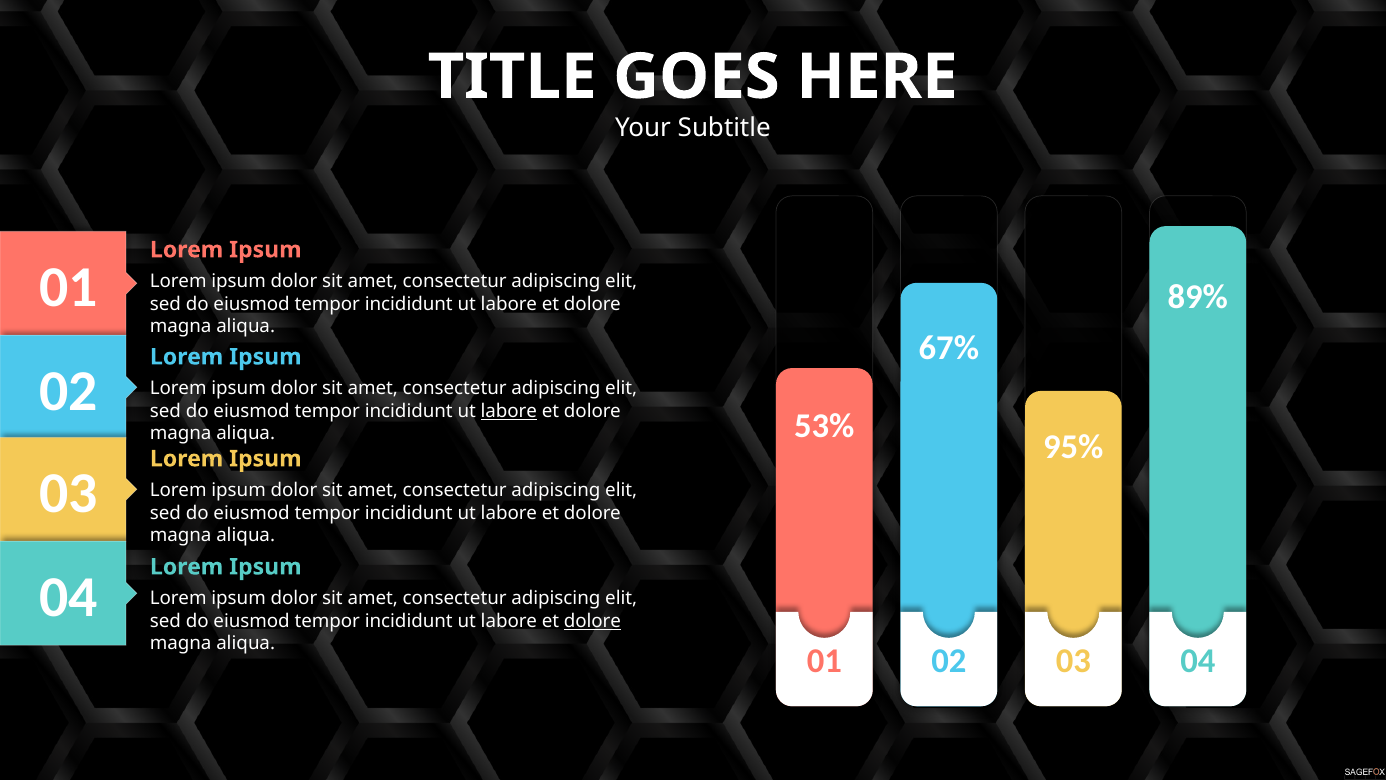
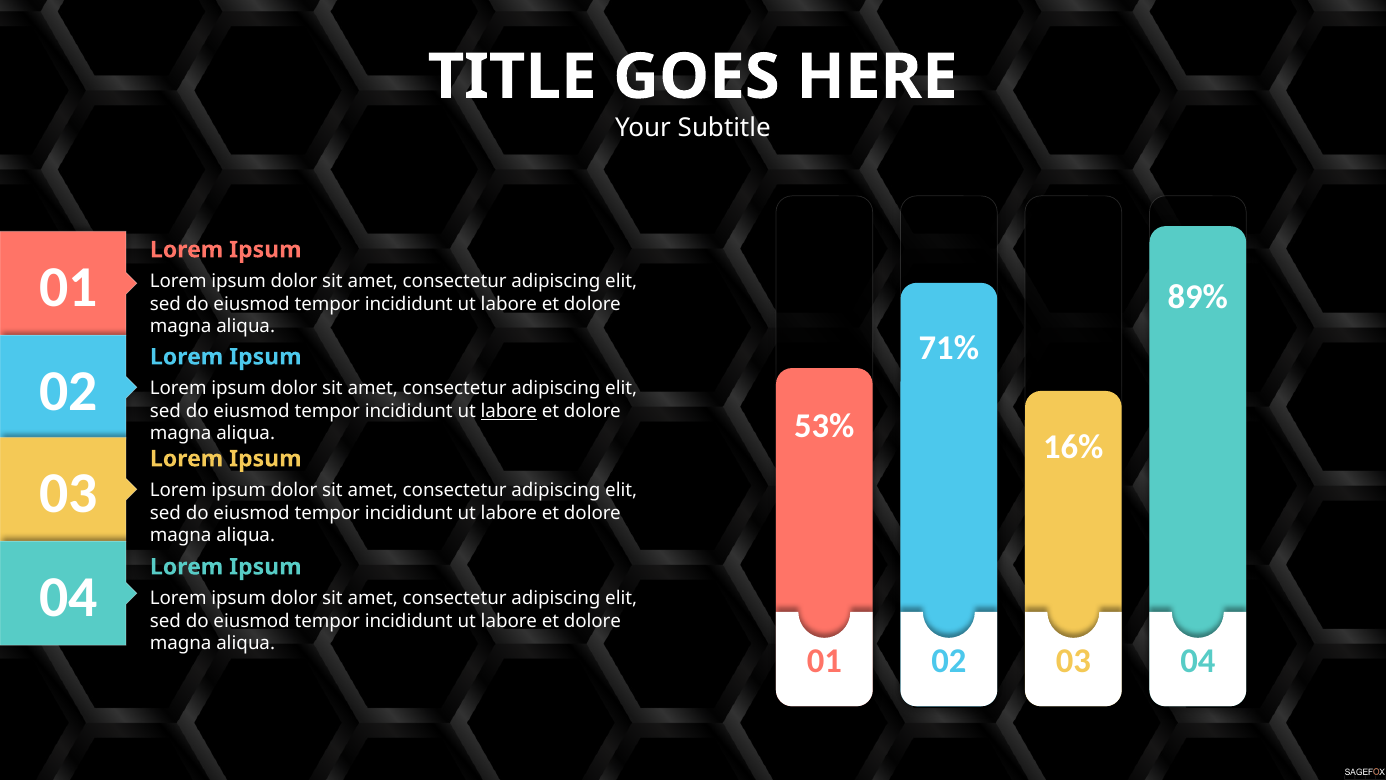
67%: 67% -> 71%
95%: 95% -> 16%
dolore at (592, 621) underline: present -> none
